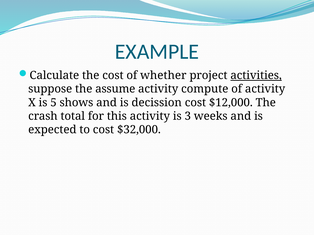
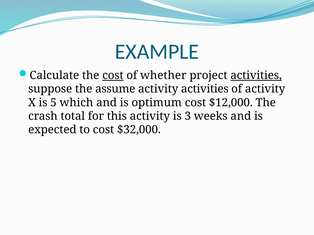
cost at (113, 76) underline: none -> present
activity compute: compute -> activities
shows: shows -> which
decission: decission -> optimum
